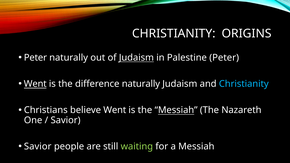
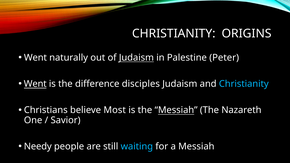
Peter at (35, 58): Peter -> Went
difference naturally: naturally -> disciples
believe Went: Went -> Most
Savior at (38, 147): Savior -> Needy
waiting colour: light green -> light blue
